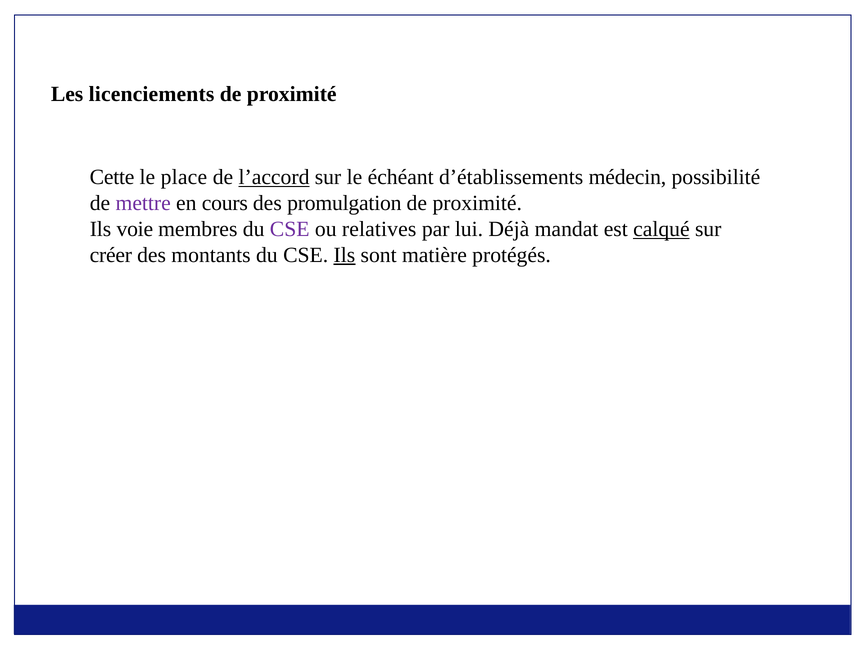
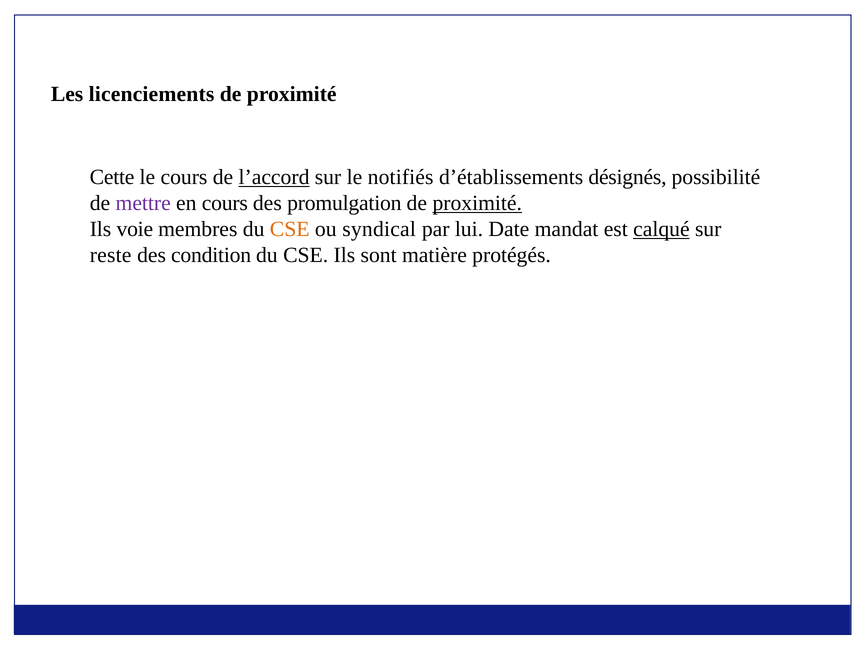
le place: place -> cours
échéant: échéant -> notifiés
médecin: médecin -> désignés
proximité at (477, 203) underline: none -> present
CSE at (290, 229) colour: purple -> orange
relatives: relatives -> syndical
Déjà: Déjà -> Date
créer: créer -> reste
montants: montants -> condition
Ils at (344, 255) underline: present -> none
